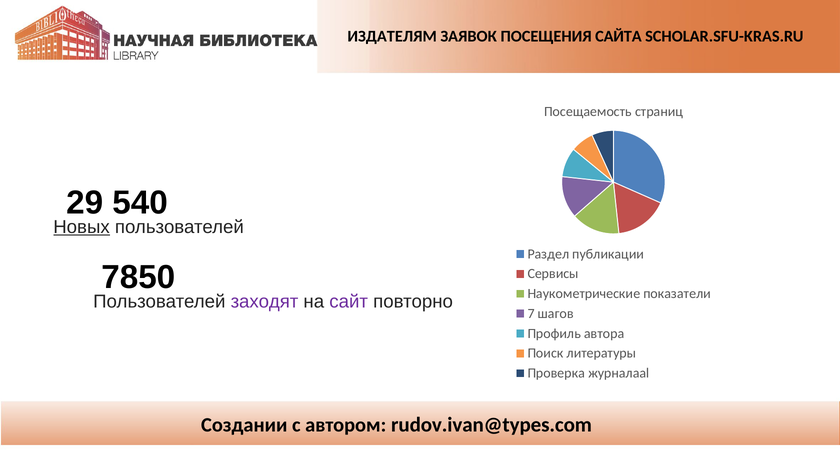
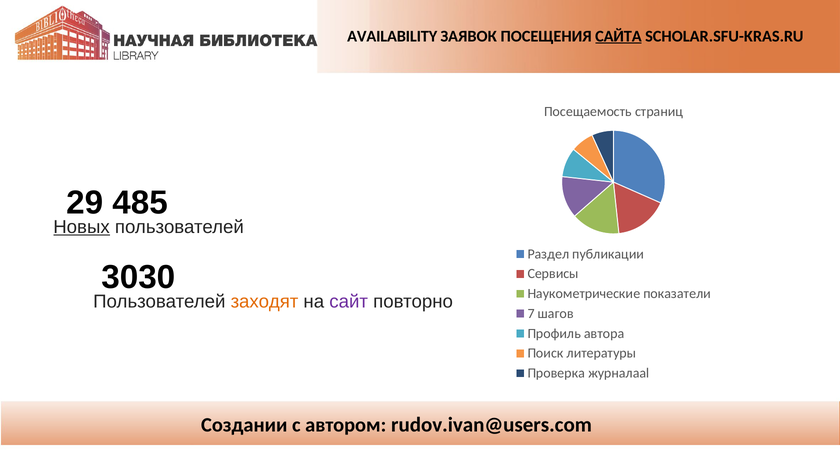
ИЗДАТЕЛЯМ: ИЗДАТЕЛЯМ -> AVAILABILITY
САЙТА underline: none -> present
540: 540 -> 485
7850: 7850 -> 3030
заходят colour: purple -> orange
rudov.ivan@types.com: rudov.ivan@types.com -> rudov.ivan@users.com
